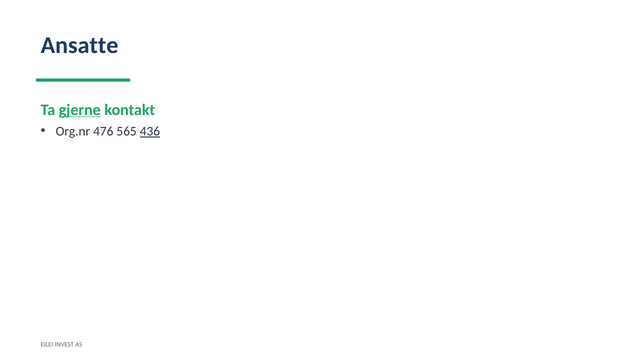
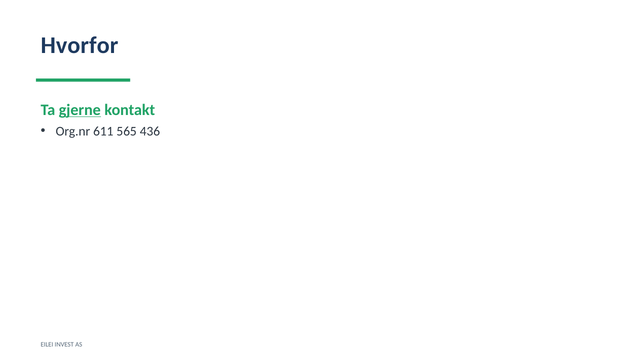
Ansatte: Ansatte -> Hvorfor
476: 476 -> 611
436 underline: present -> none
